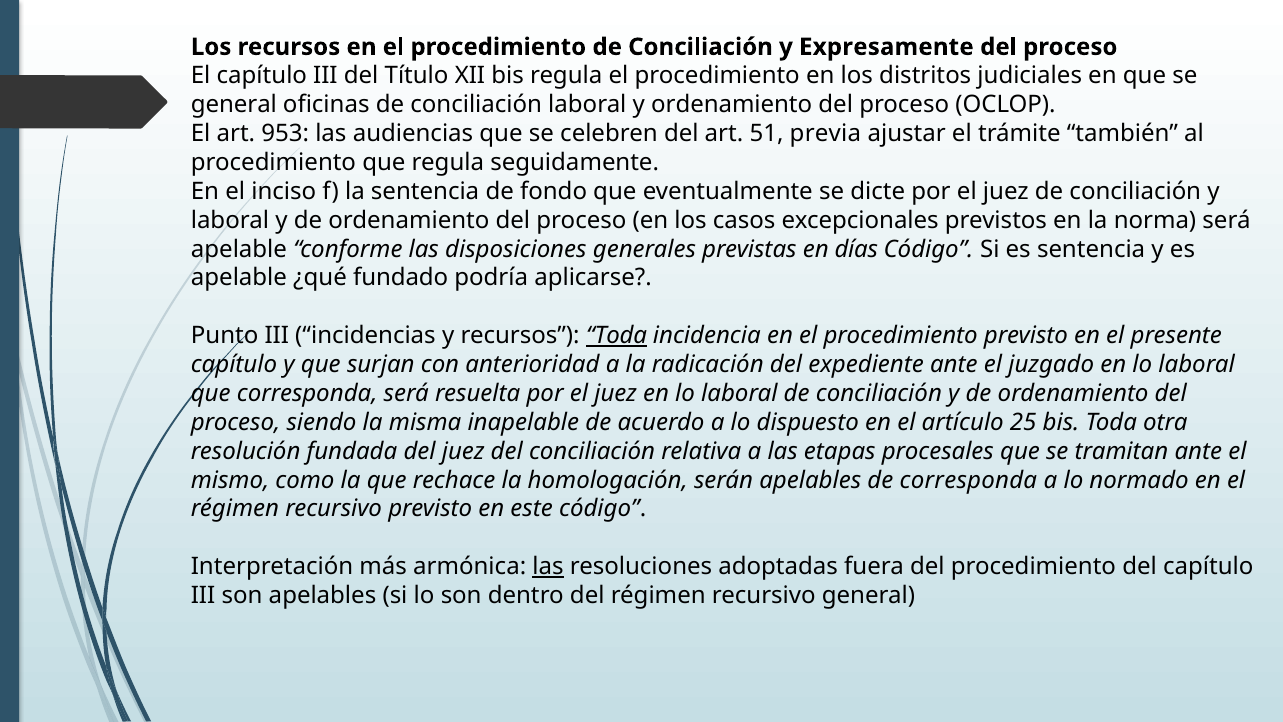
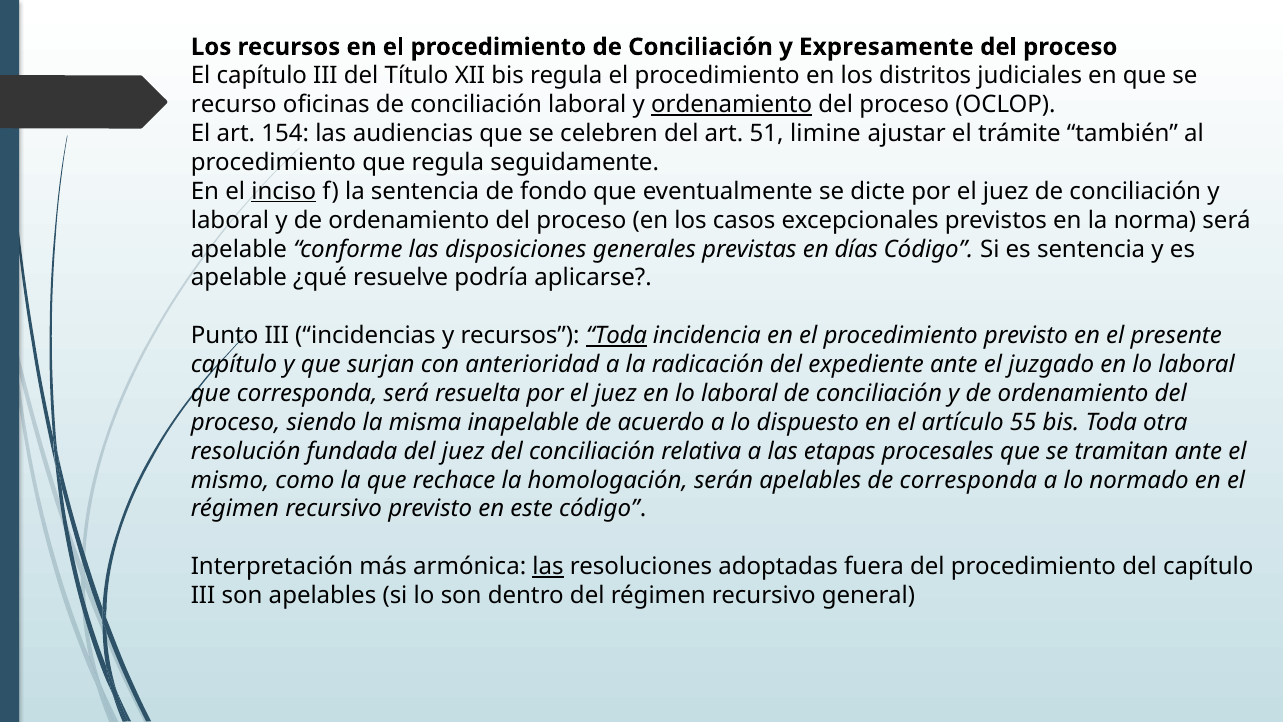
general at (234, 105): general -> recurso
ordenamiento at (732, 105) underline: none -> present
953: 953 -> 154
previa: previa -> limine
inciso underline: none -> present
fundado: fundado -> resuelve
25: 25 -> 55
